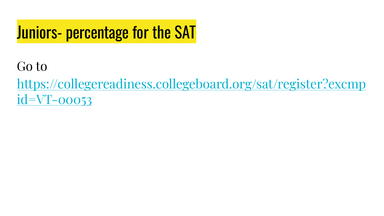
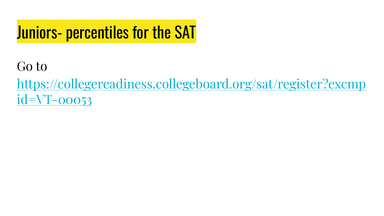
percentage: percentage -> percentiles
